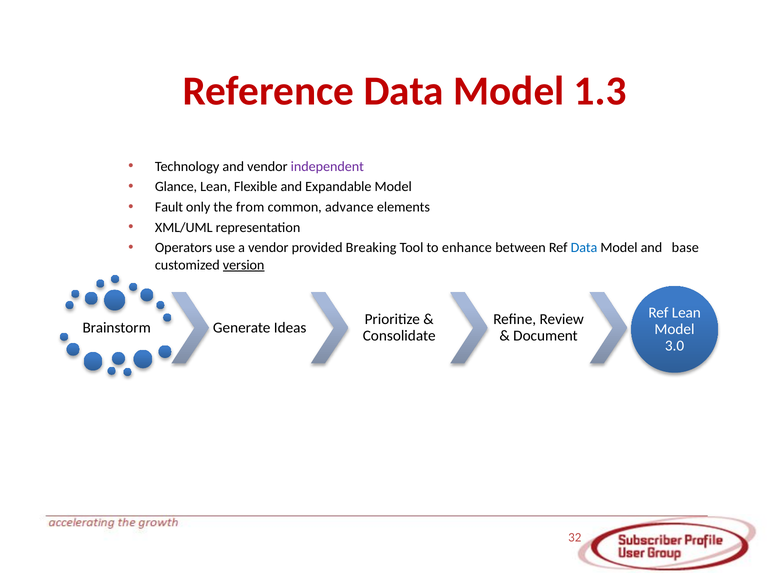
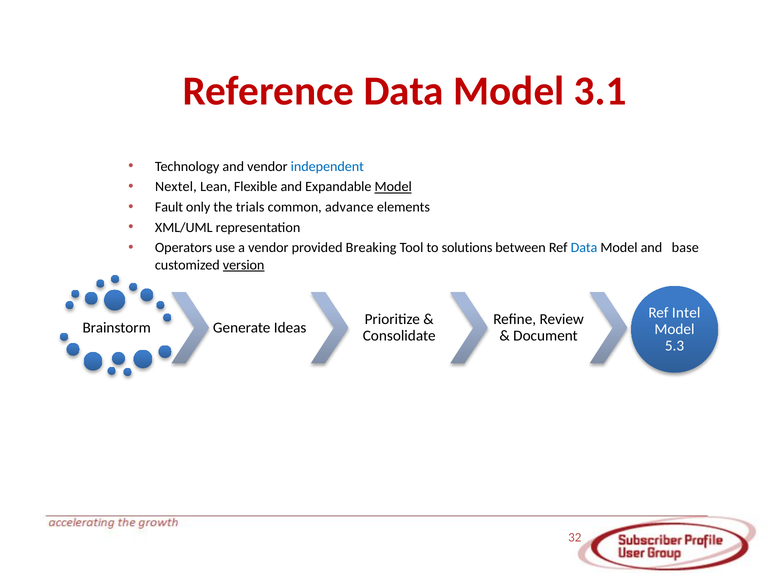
1.3: 1.3 -> 3.1
independent colour: purple -> blue
Glance: Glance -> Nextel
Model at (393, 187) underline: none -> present
from: from -> trials
enhance: enhance -> solutions
Ref Lean: Lean -> Intel
3.0: 3.0 -> 5.3
